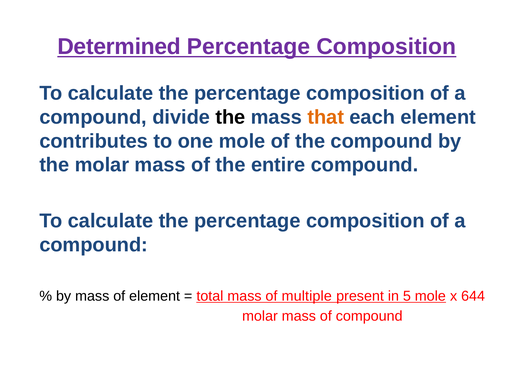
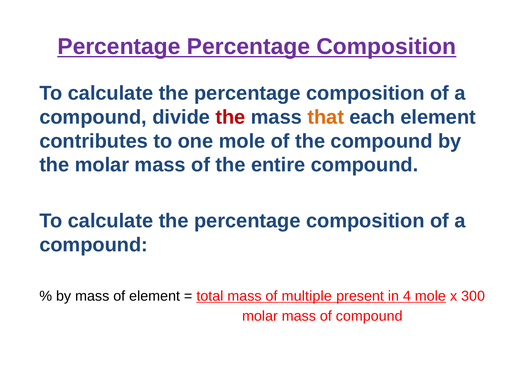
Determined at (119, 47): Determined -> Percentage
the at (230, 117) colour: black -> red
5: 5 -> 4
644: 644 -> 300
